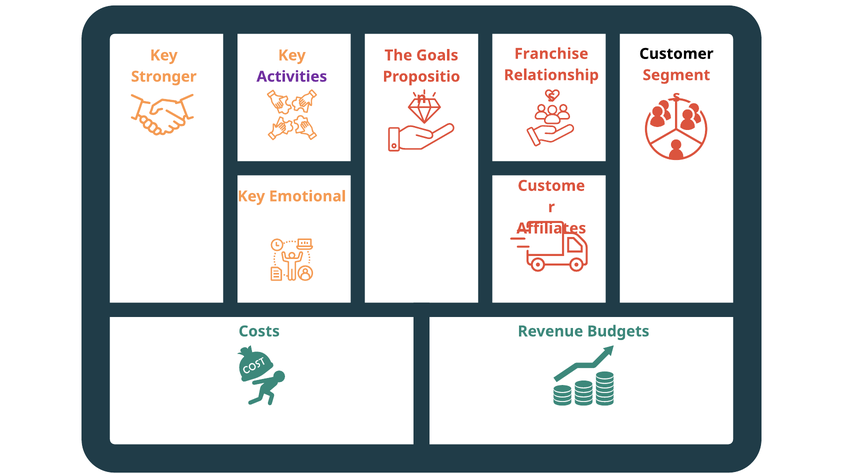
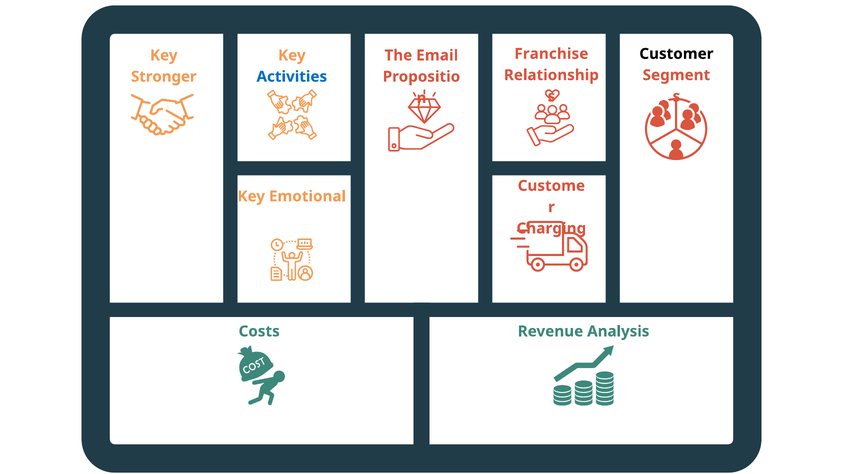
Goals: Goals -> Email
Activities colour: purple -> blue
Affiliates: Affiliates -> Charging
Budgets: Budgets -> Analysis
